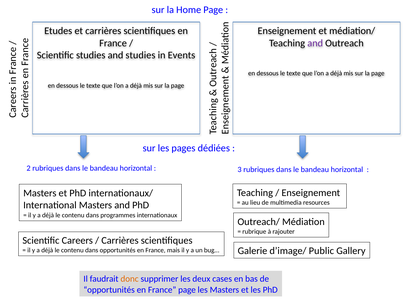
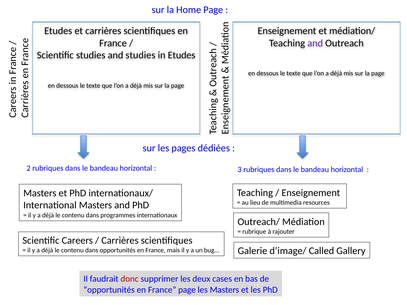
in Events: Events -> Etudes
Public: Public -> Called
donc colour: orange -> red
